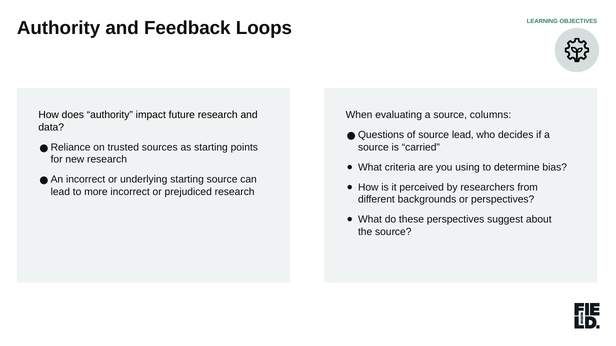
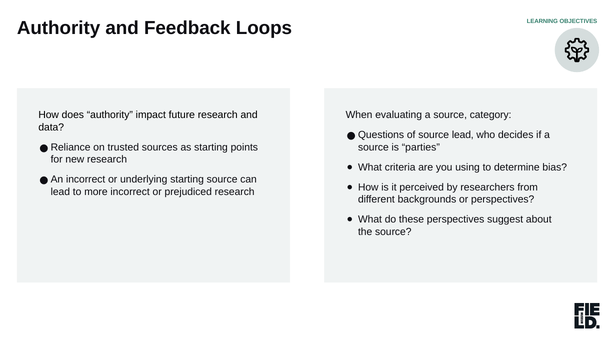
columns: columns -> category
carried: carried -> parties
